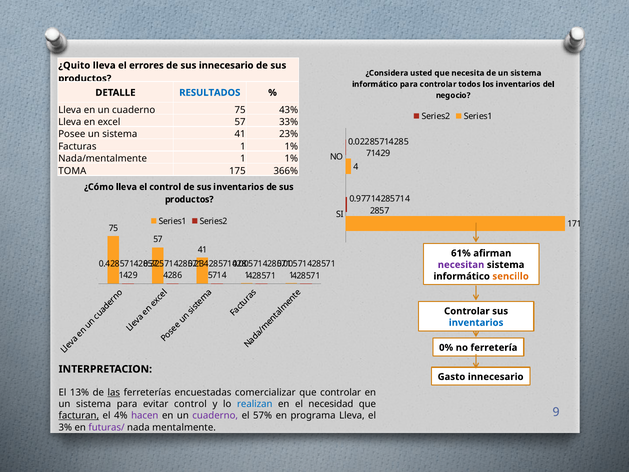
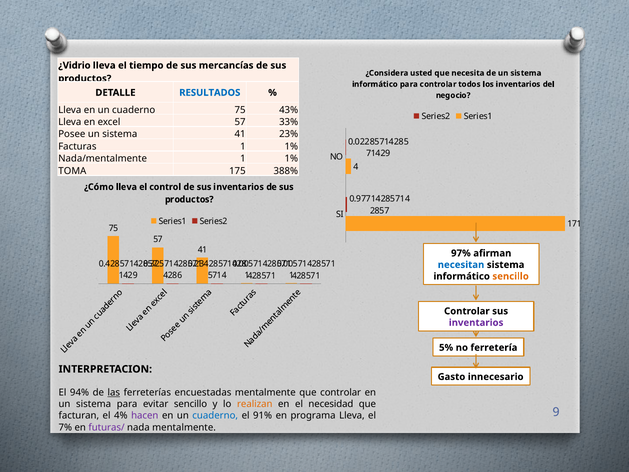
¿Quito: ¿Quito -> ¿Vidrio
errores: errores -> tiempo
sus innecesario: innecesario -> mercancías
366%: 366% -> 388%
61%: 61% -> 97%
necesitan colour: purple -> blue
inventarios at (476, 323) colour: blue -> purple
0%: 0% -> 5%
13%: 13% -> 94%
encuestadas comercializar: comercializar -> mentalmente
evitar control: control -> sencillo
realizan colour: blue -> orange
facturan underline: present -> none
cuaderno at (215, 416) colour: purple -> blue
57%: 57% -> 91%
3%: 3% -> 7%
